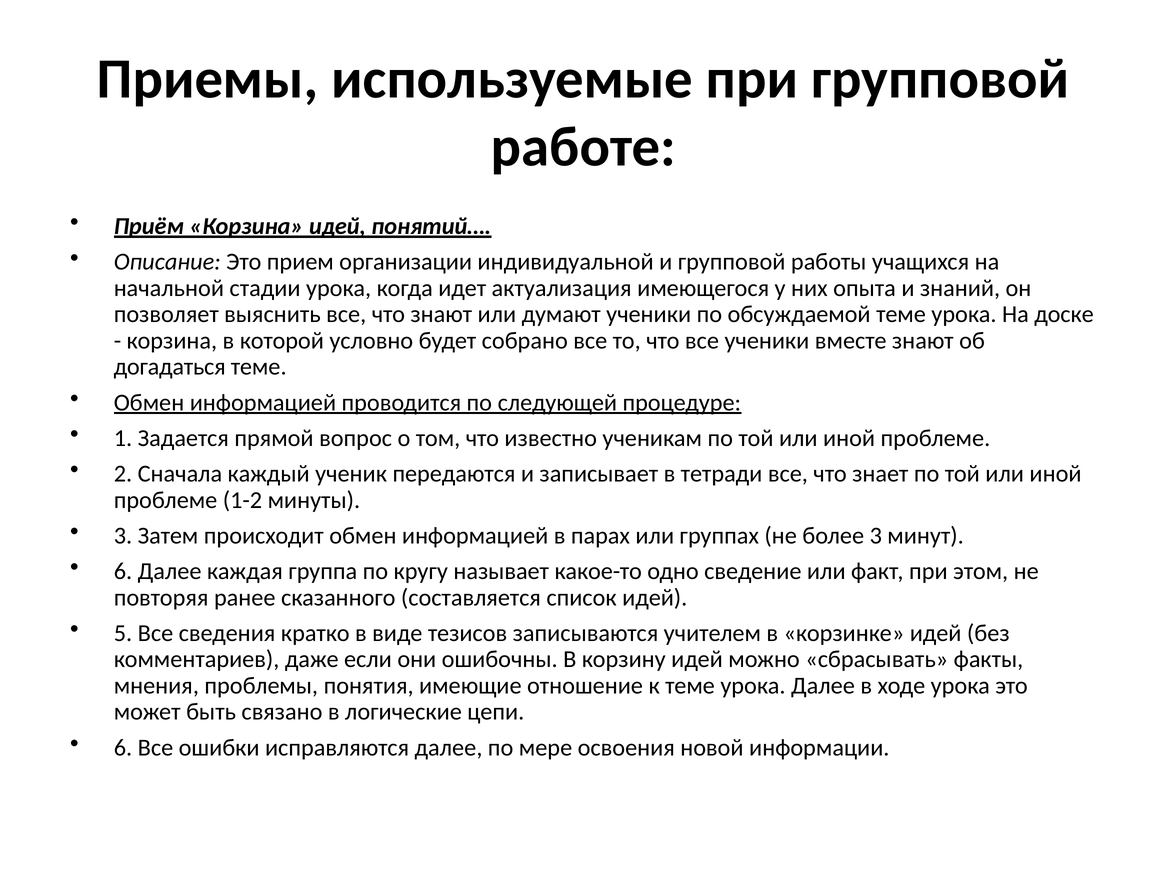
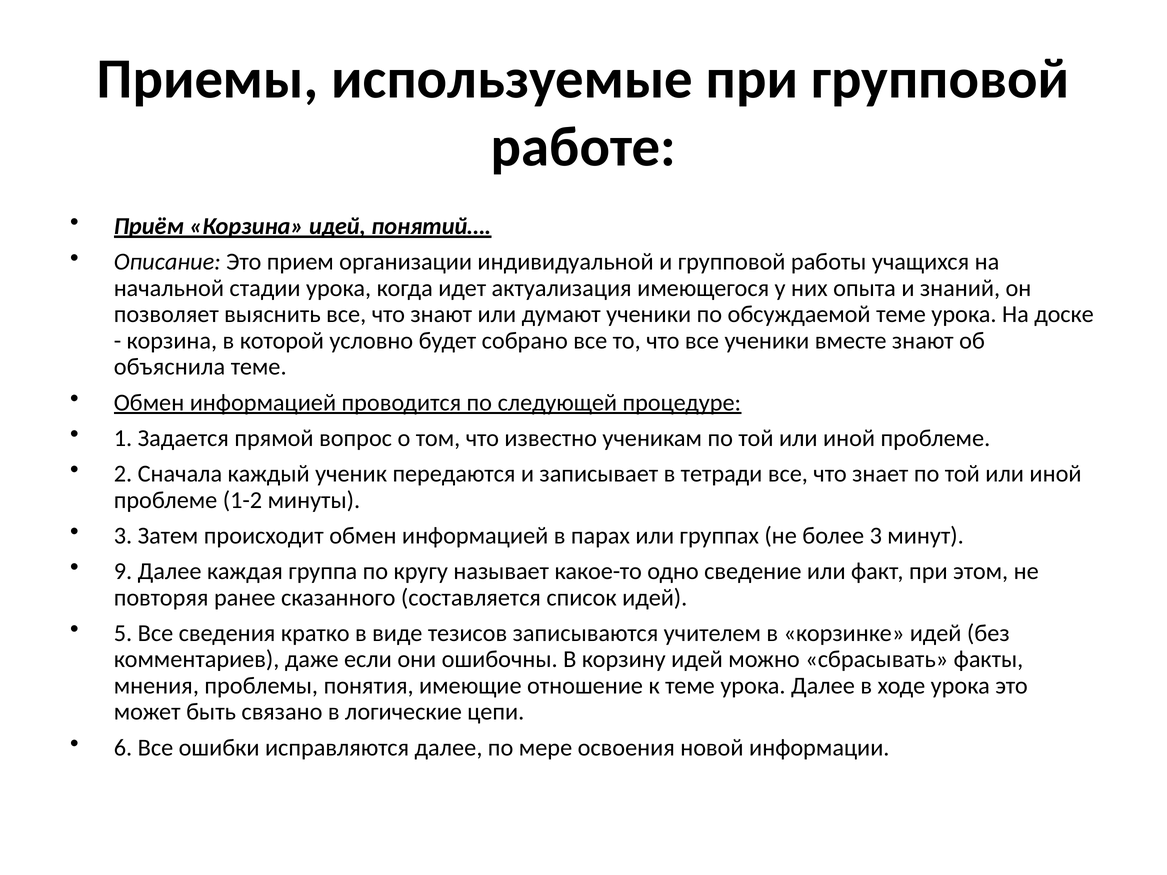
догадаться: догадаться -> объяснила
6 at (123, 571): 6 -> 9
